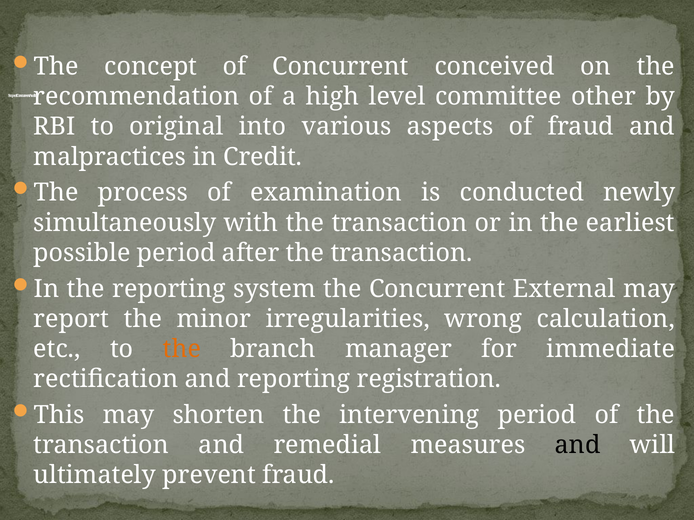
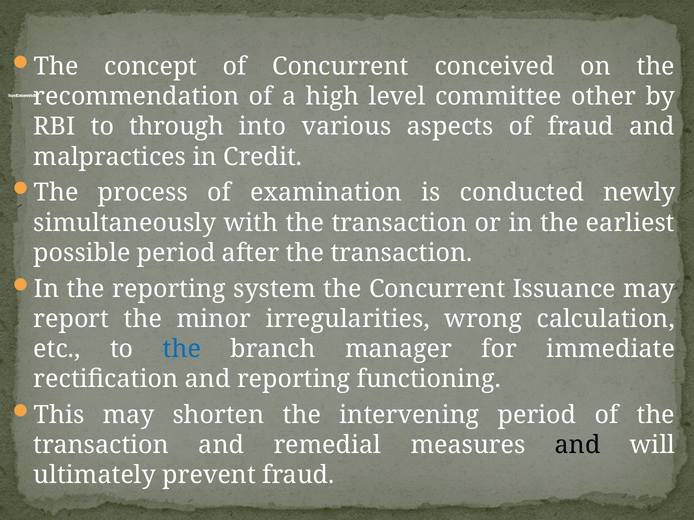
original: original -> through
External: External -> Issuance
the at (182, 349) colour: orange -> blue
registration: registration -> functioning
